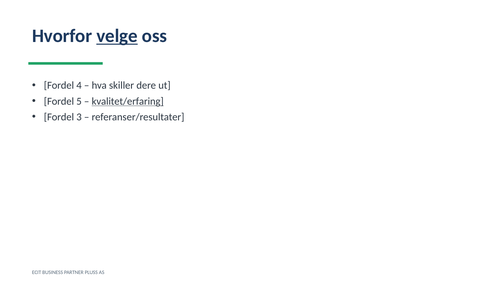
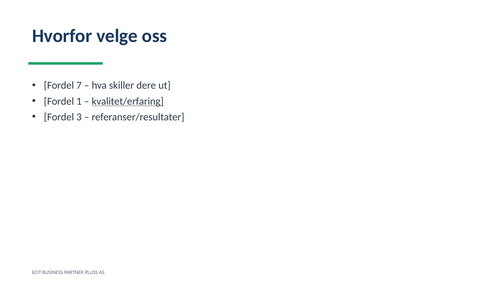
velge underline: present -> none
4: 4 -> 7
5: 5 -> 1
